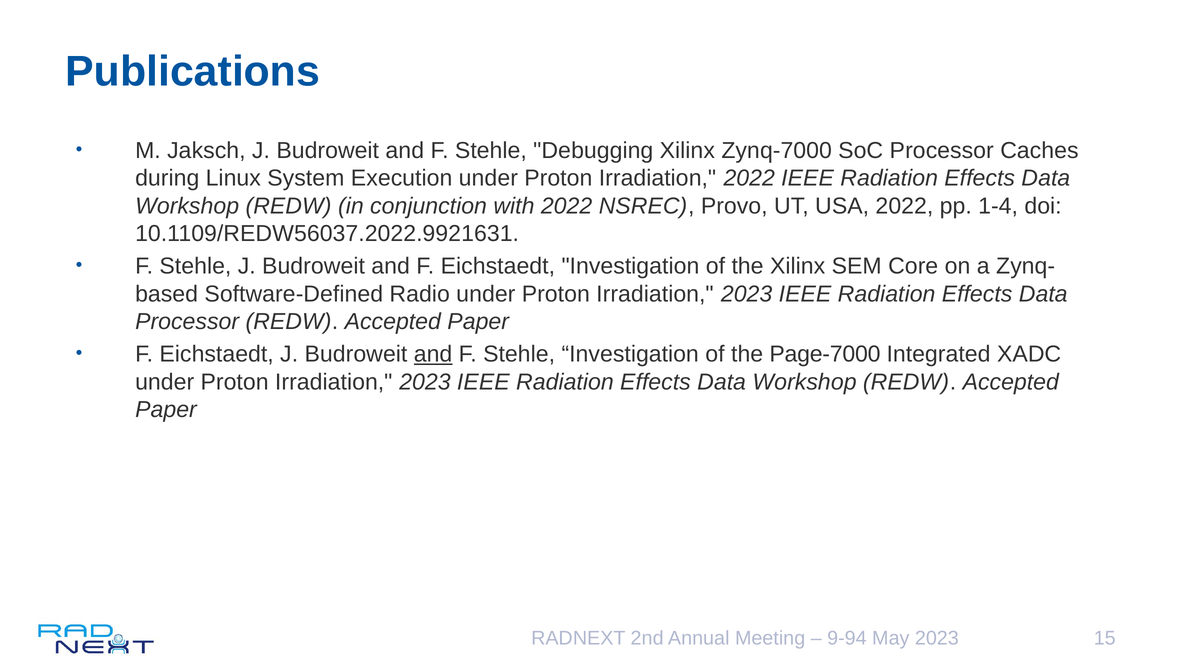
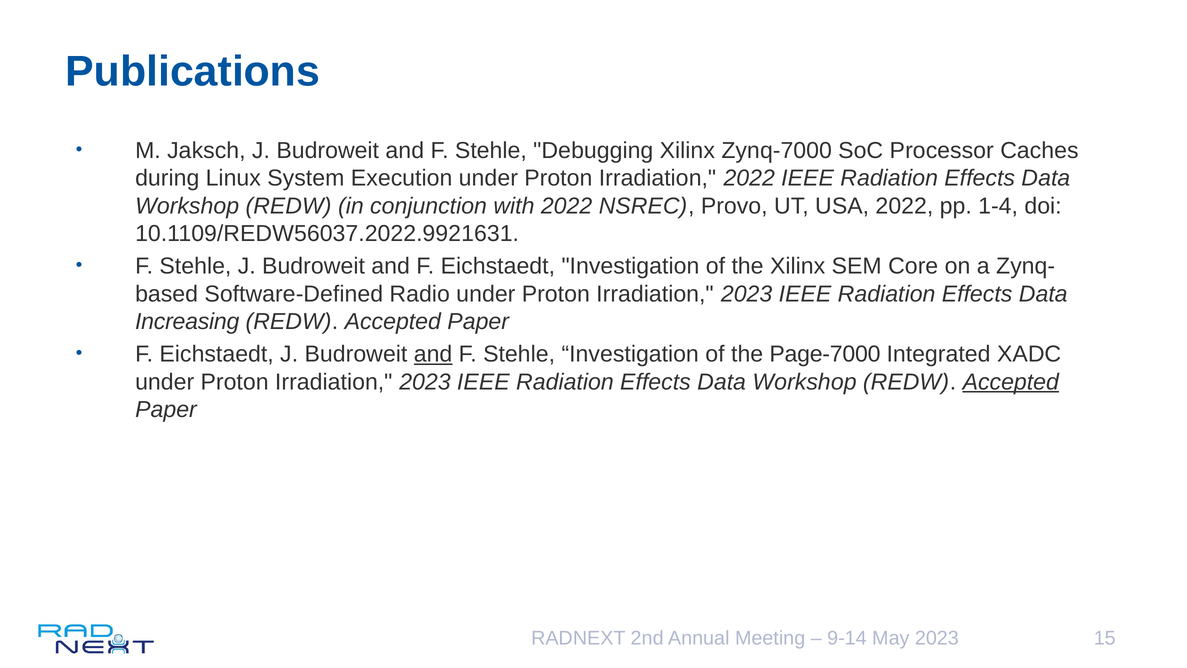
Processor at (187, 322): Processor -> Increasing
Accepted at (1011, 382) underline: none -> present
9-94: 9-94 -> 9-14
